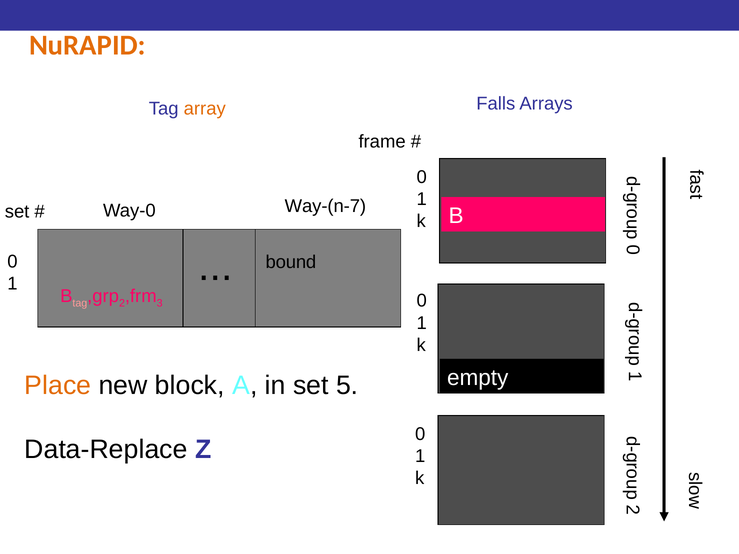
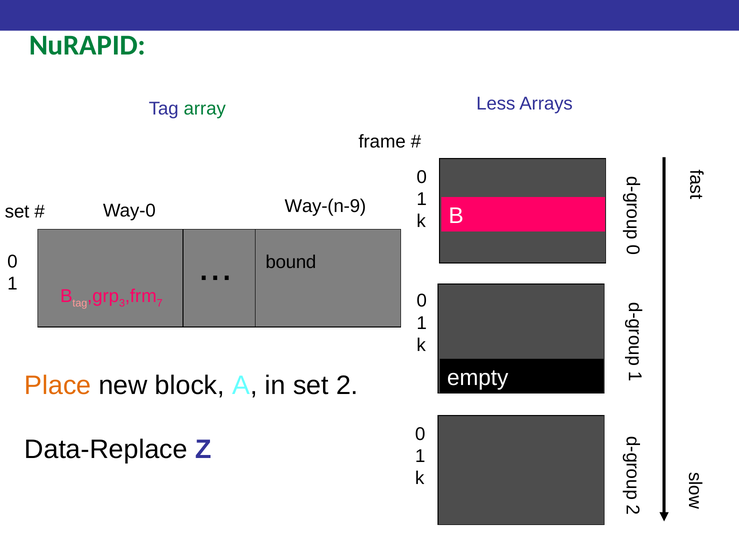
NuRAPID colour: orange -> green
Falls: Falls -> Less
array colour: orange -> green
Way-(n-7: Way-(n-7 -> Way-(n-9
2 at (122, 303): 2 -> 3
3: 3 -> 7
set 5: 5 -> 2
